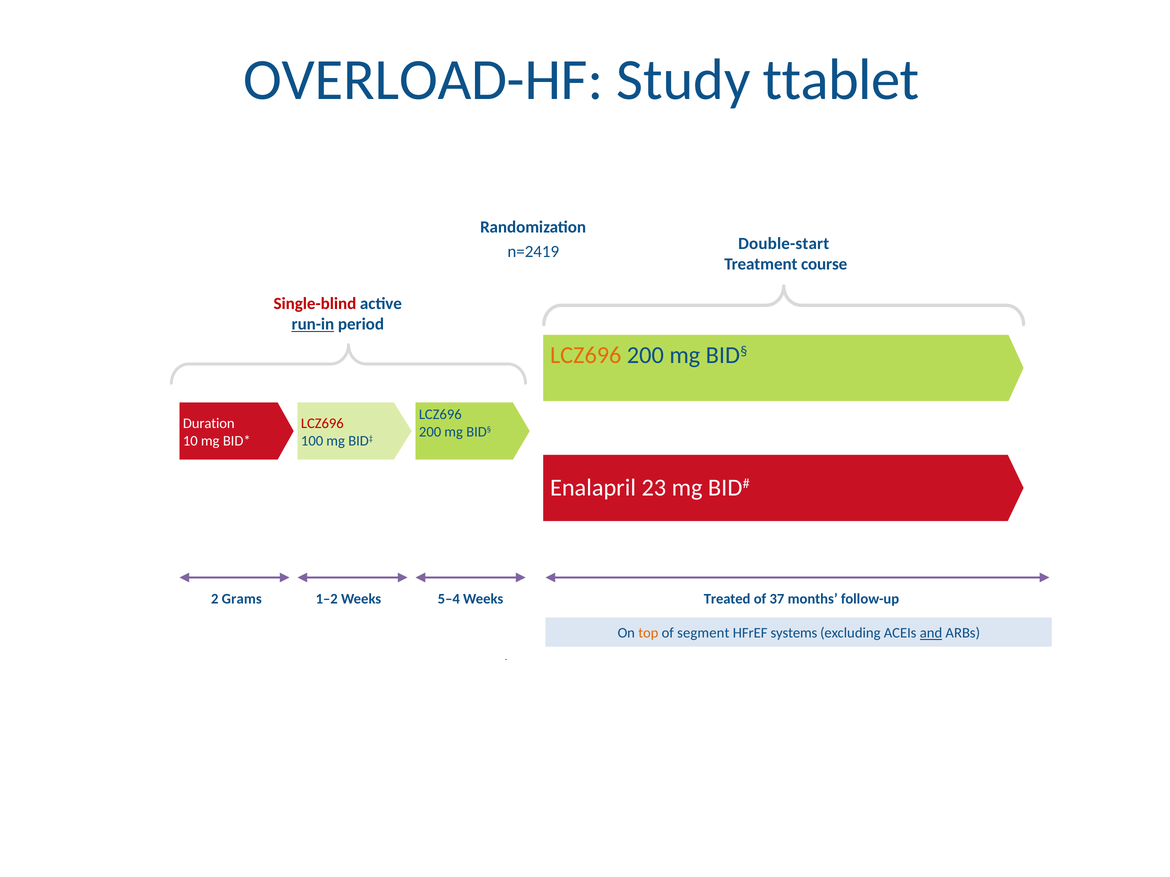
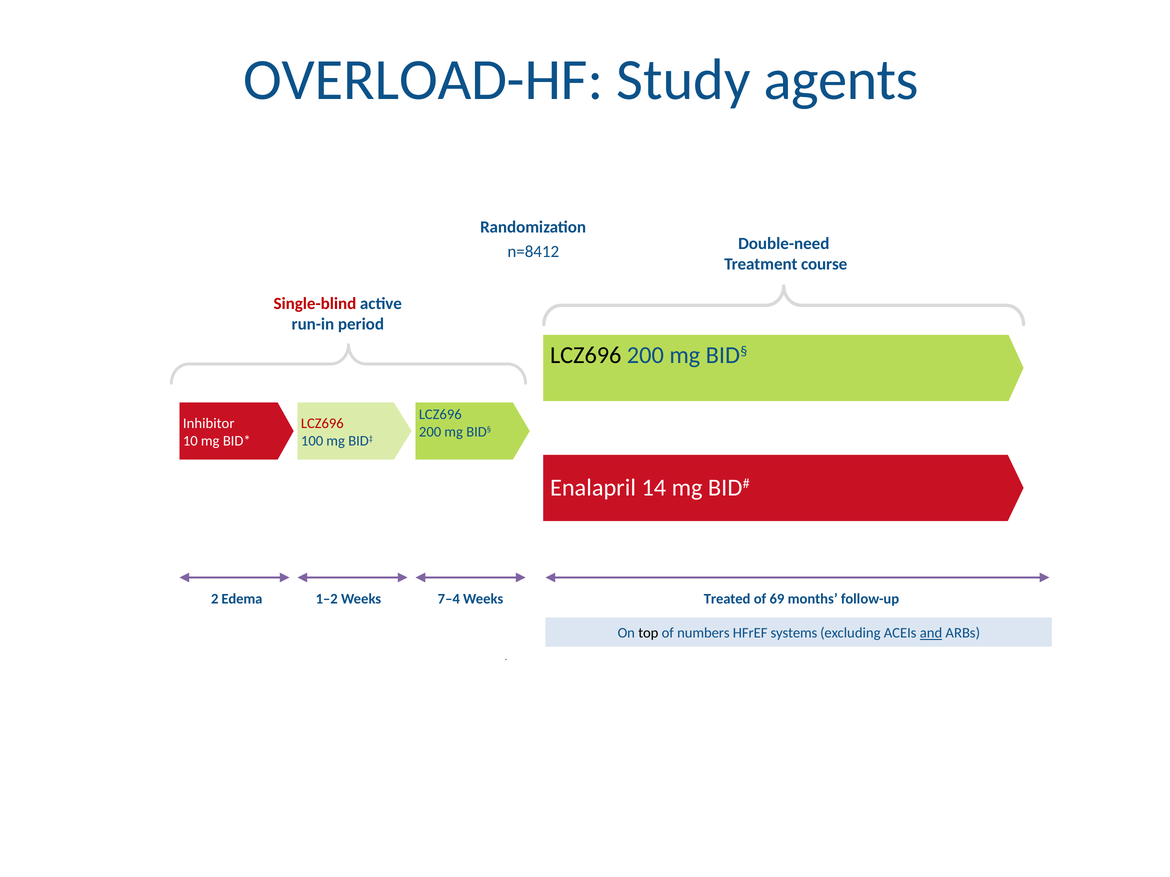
ttablet: ttablet -> agents
Double-start: Double-start -> Double-need
n=2419: n=2419 -> n=8412
run-in underline: present -> none
LCZ696 at (586, 355) colour: orange -> black
Duration: Duration -> Inhibitor
23: 23 -> 14
Grams: Grams -> Edema
5–4: 5–4 -> 7–4
37: 37 -> 69
top colour: orange -> black
segment: segment -> numbers
